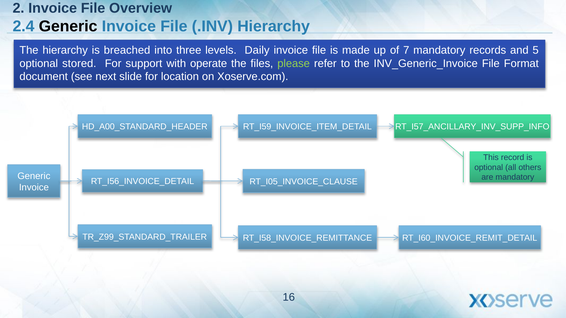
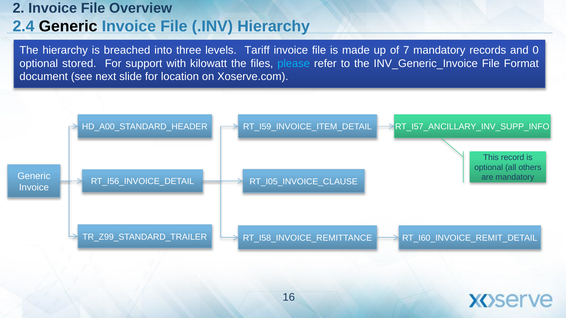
Daily: Daily -> Tariff
5: 5 -> 0
operate: operate -> kilowatt
please colour: light green -> light blue
